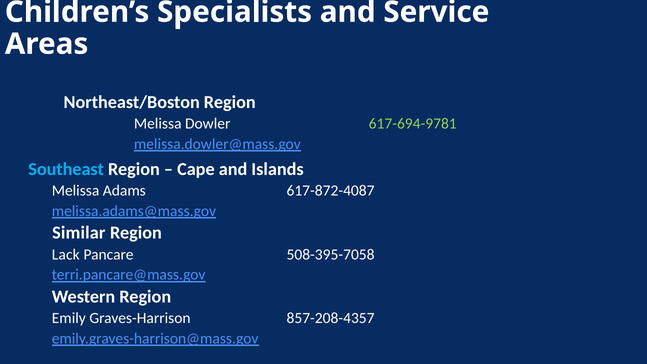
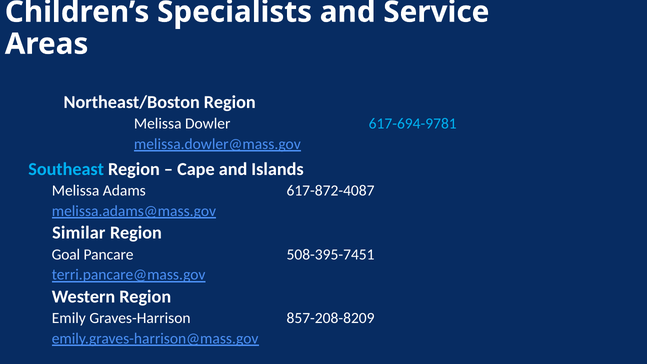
617-694-9781 colour: light green -> light blue
Lack: Lack -> Goal
508-395-7058: 508-395-7058 -> 508-395-7451
857-208-4357: 857-208-4357 -> 857-208-8209
